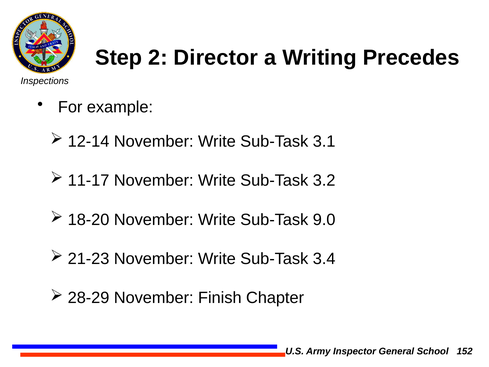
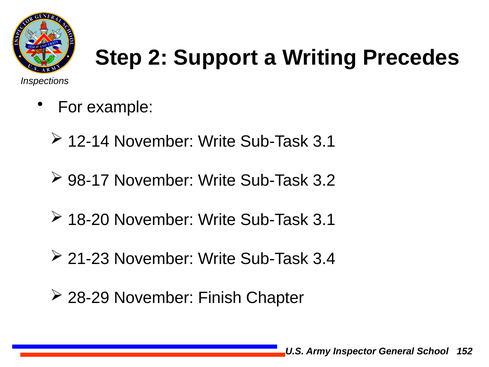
Director: Director -> Support
11-17: 11-17 -> 98-17
9.0 at (324, 220): 9.0 -> 3.1
